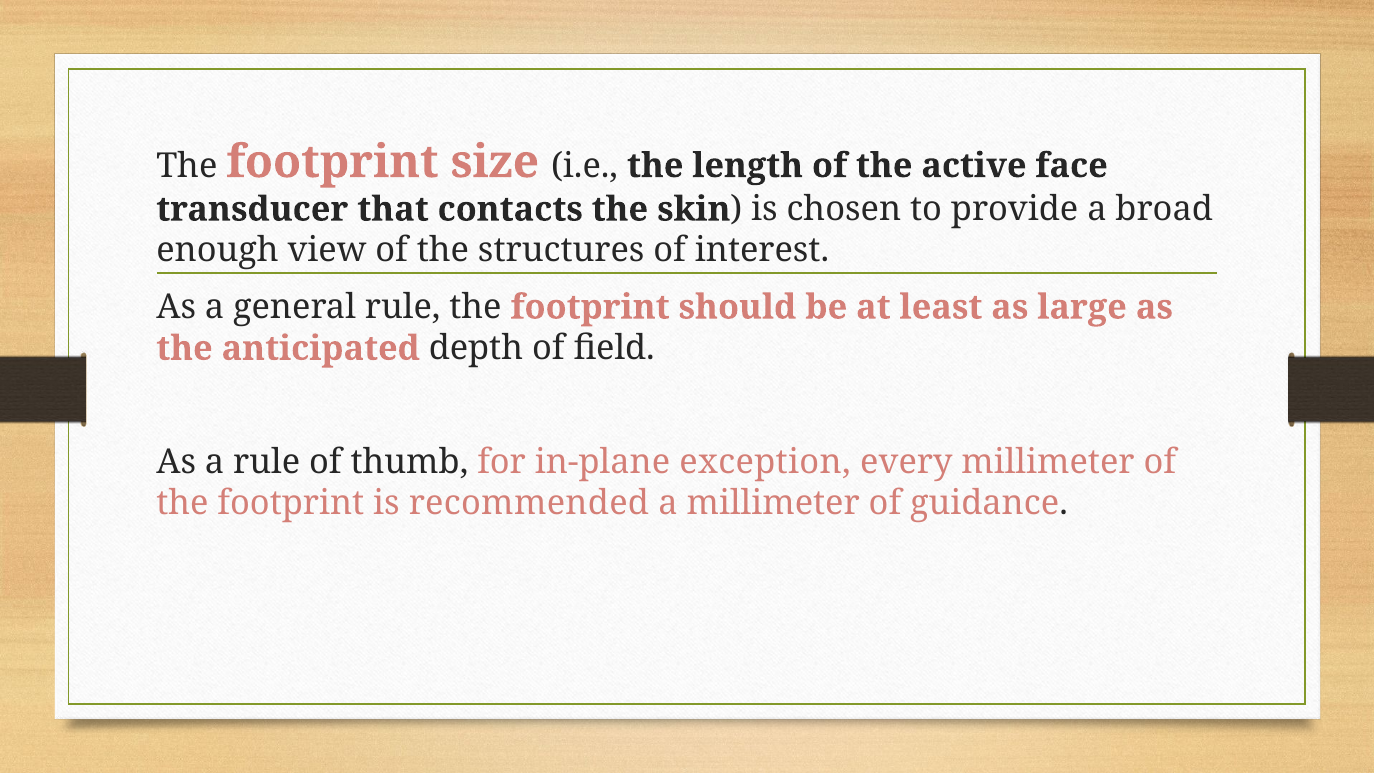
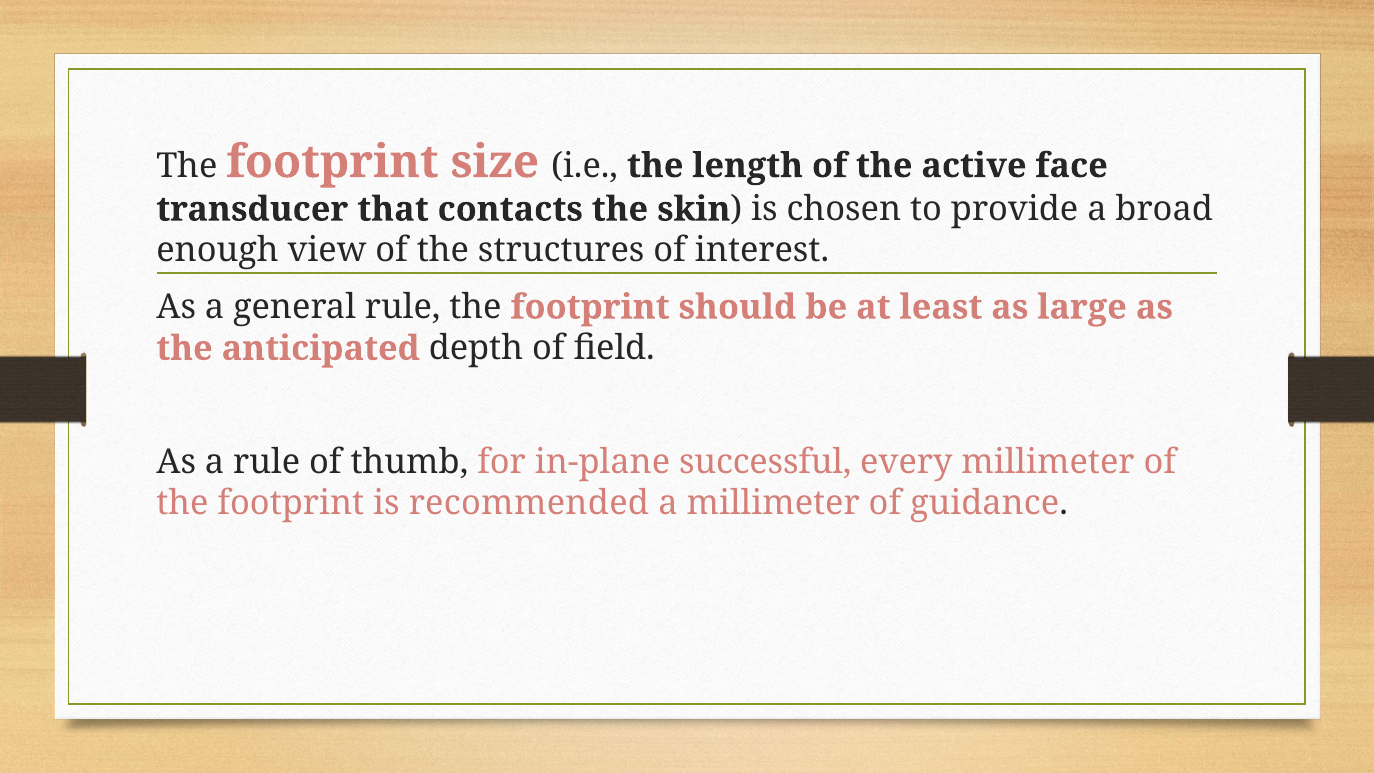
exception: exception -> successful
